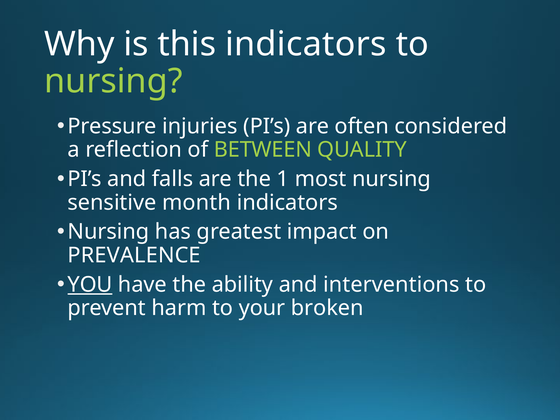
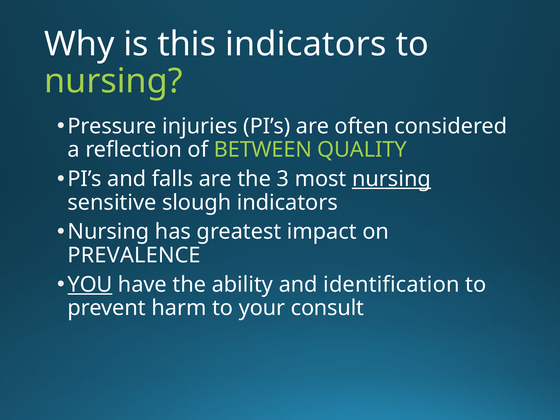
1: 1 -> 3
nursing at (391, 179) underline: none -> present
month: month -> slough
interventions: interventions -> identification
broken: broken -> consult
